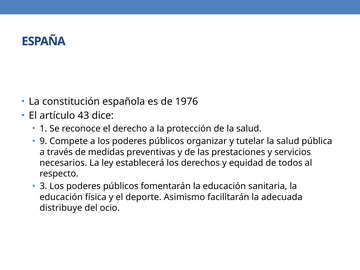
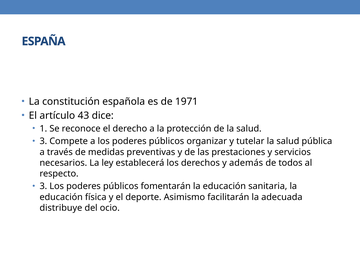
1976: 1976 -> 1971
9 at (43, 141): 9 -> 3
equidad: equidad -> además
